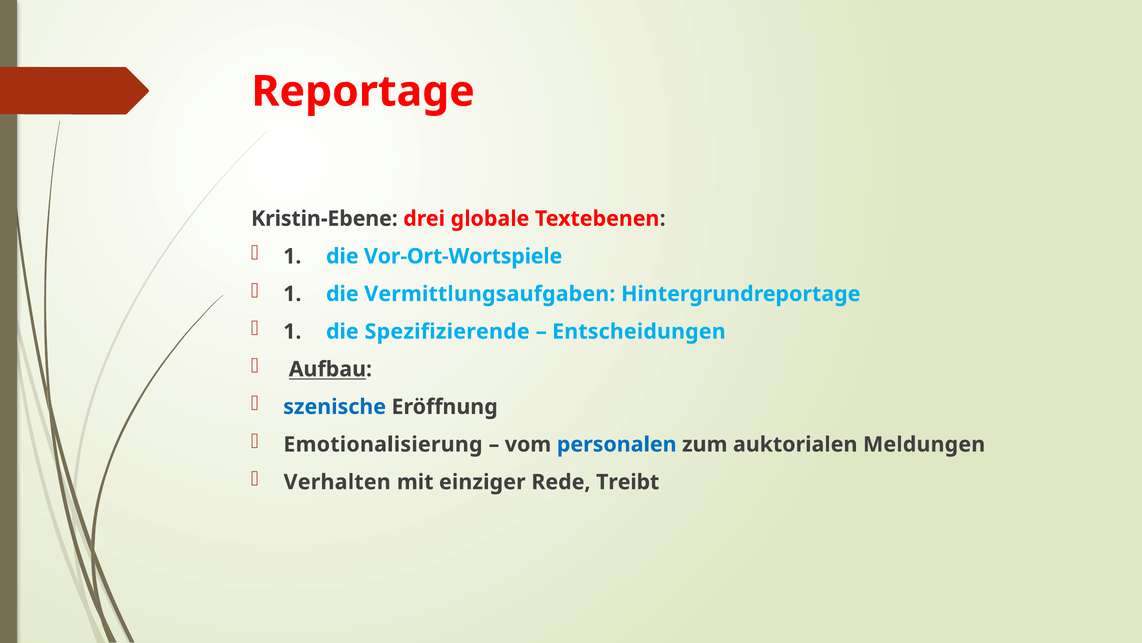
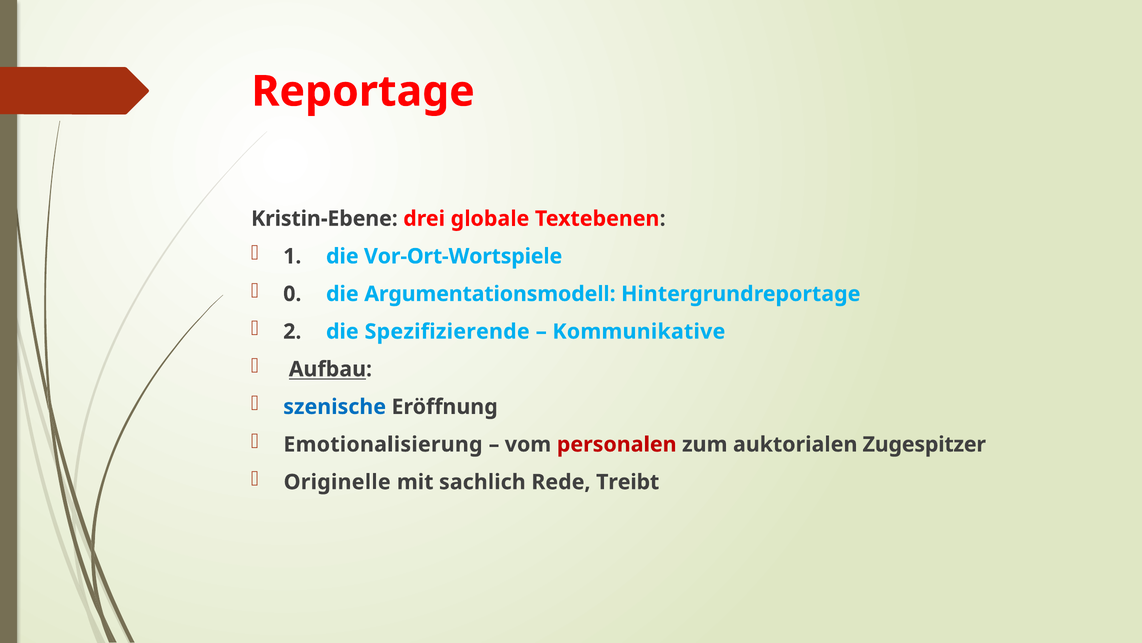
1 at (292, 294): 1 -> 0
Vermittlungsaufgaben: Vermittlungsaufgaben -> Argumentationsmodell
1 at (292, 331): 1 -> 2
Entscheidungen: Entscheidungen -> Kommunikative
personalen colour: blue -> red
Meldungen: Meldungen -> Zugespitzer
Verhalten: Verhalten -> Originelle
einziger: einziger -> sachlich
